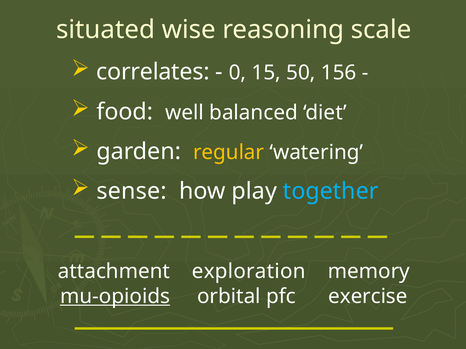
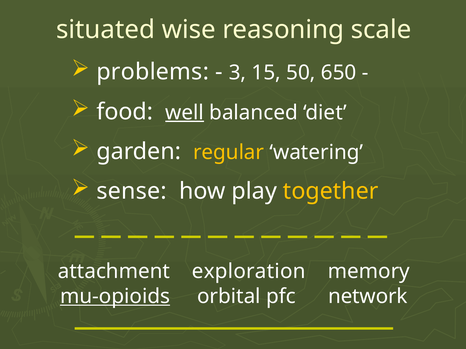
correlates: correlates -> problems
0: 0 -> 3
156: 156 -> 650
well underline: none -> present
together colour: light blue -> yellow
exercise: exercise -> network
